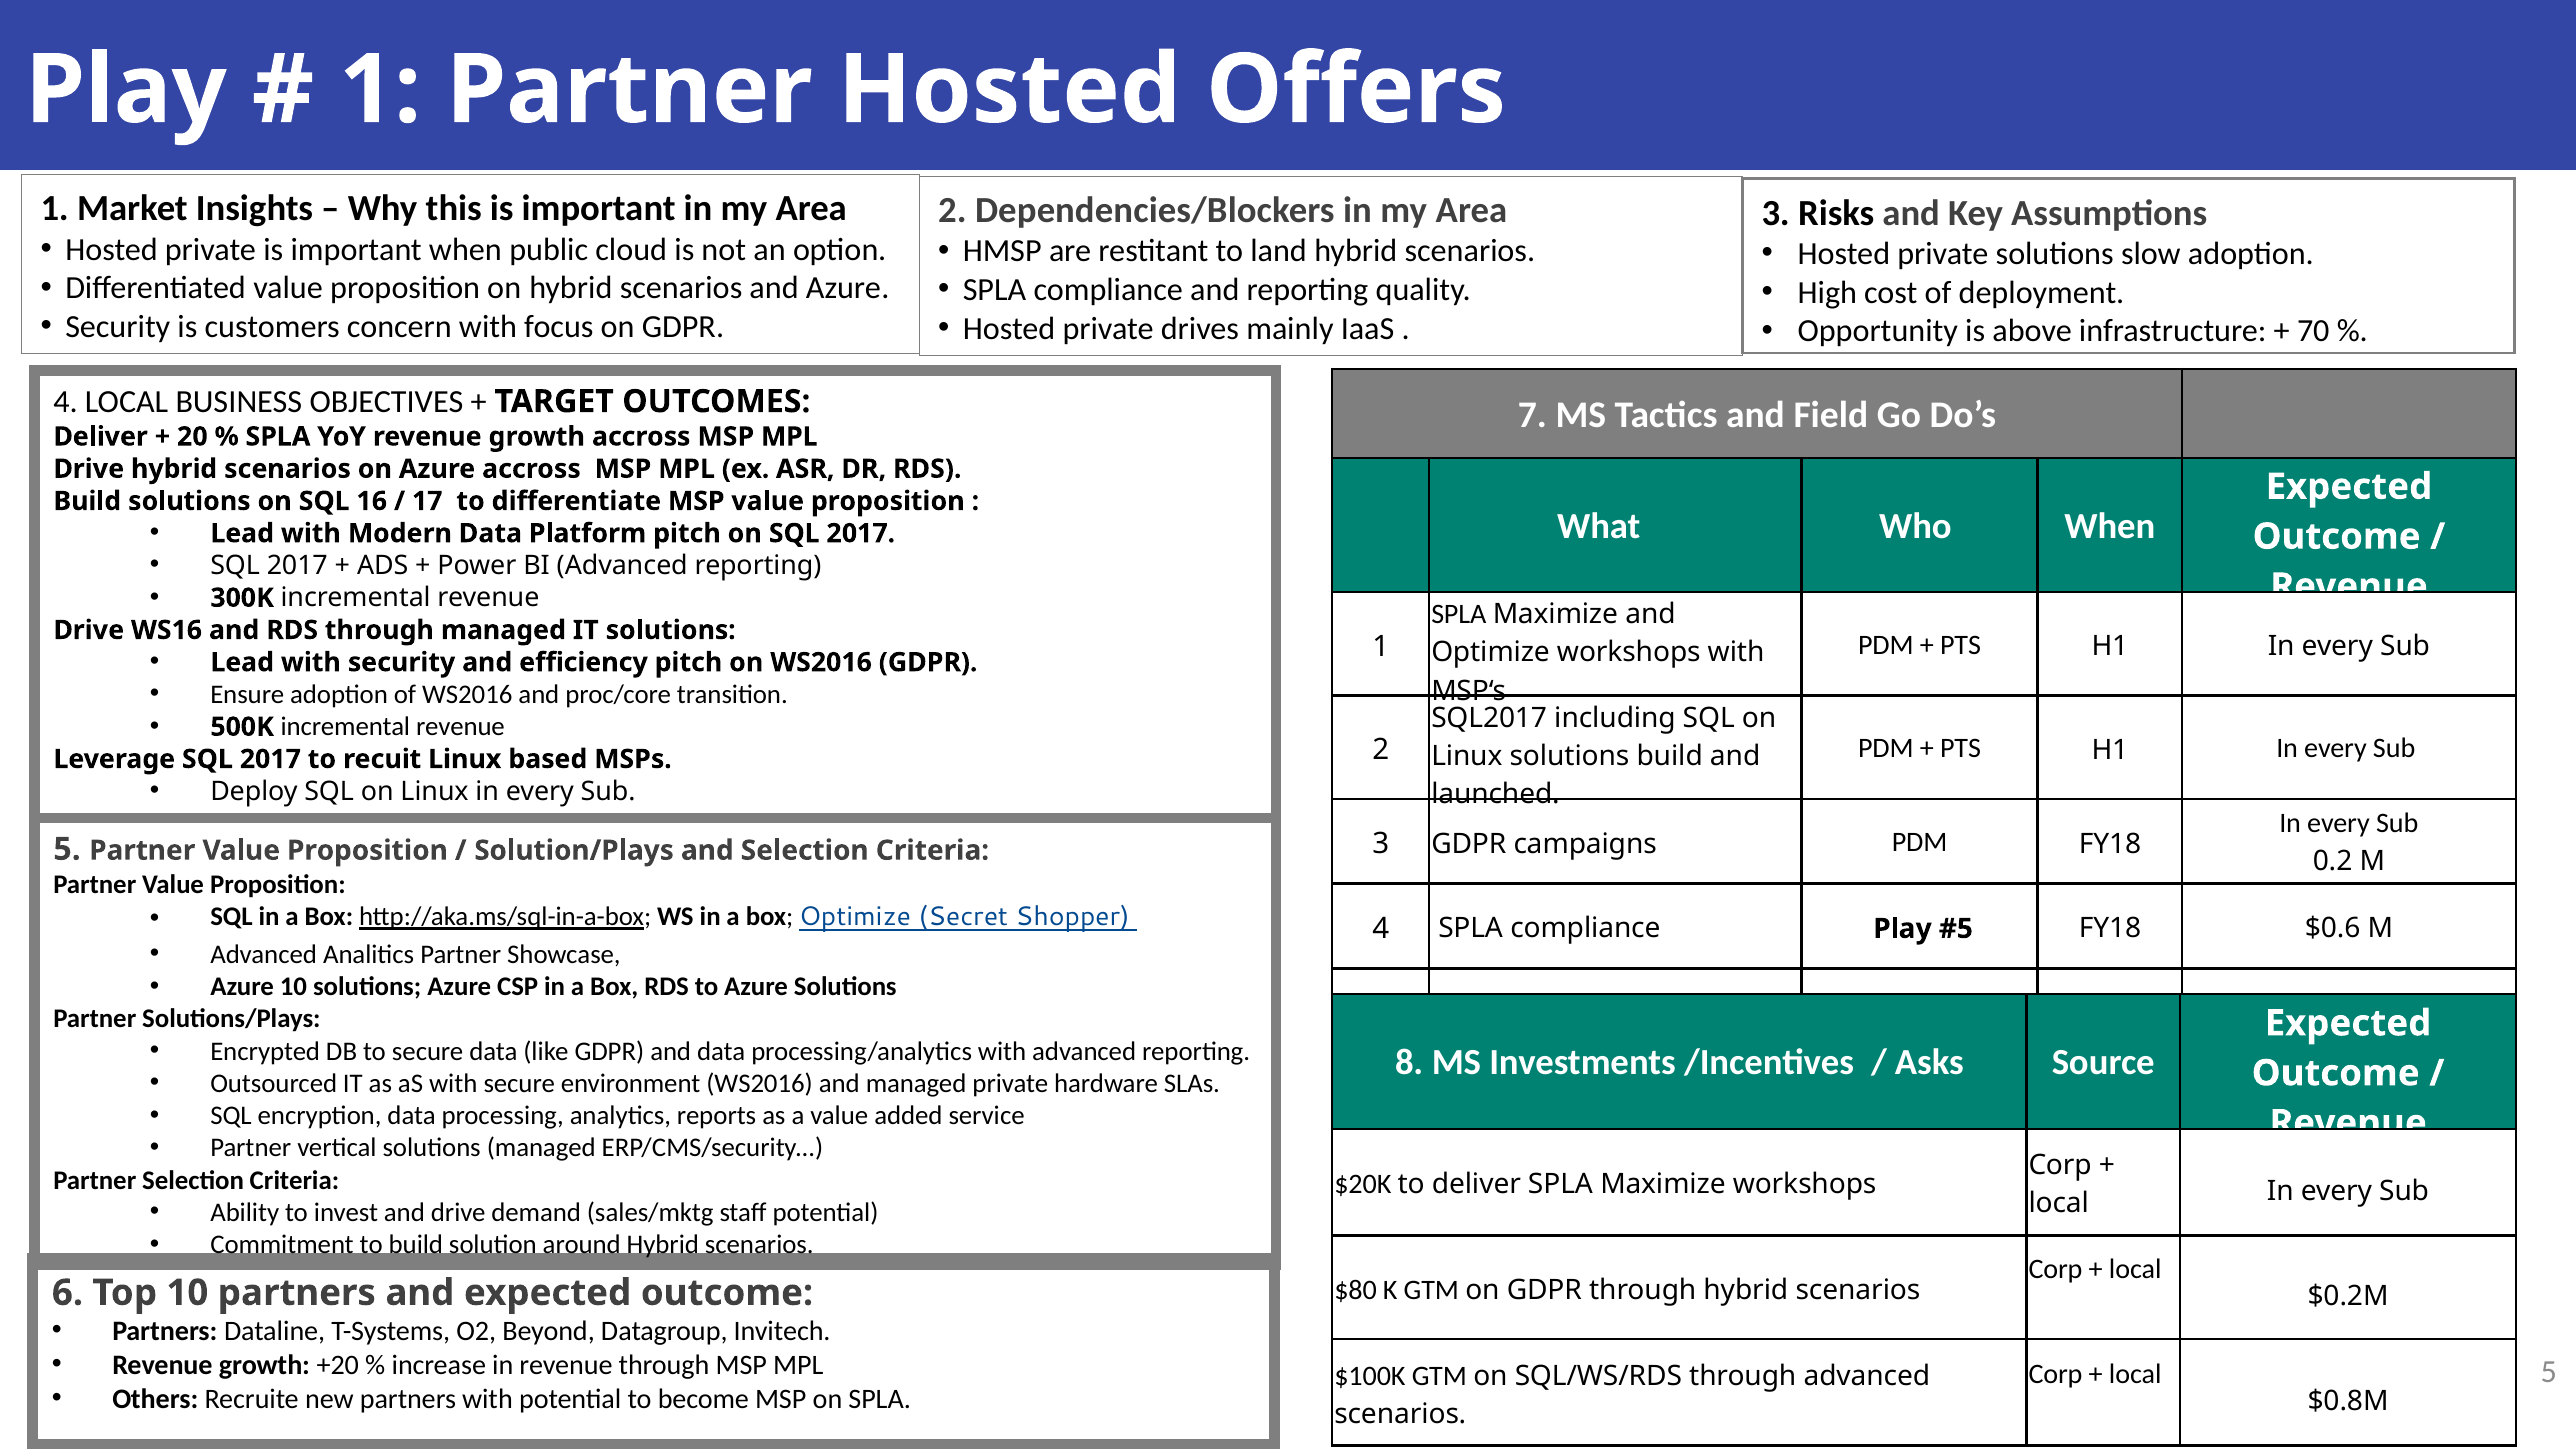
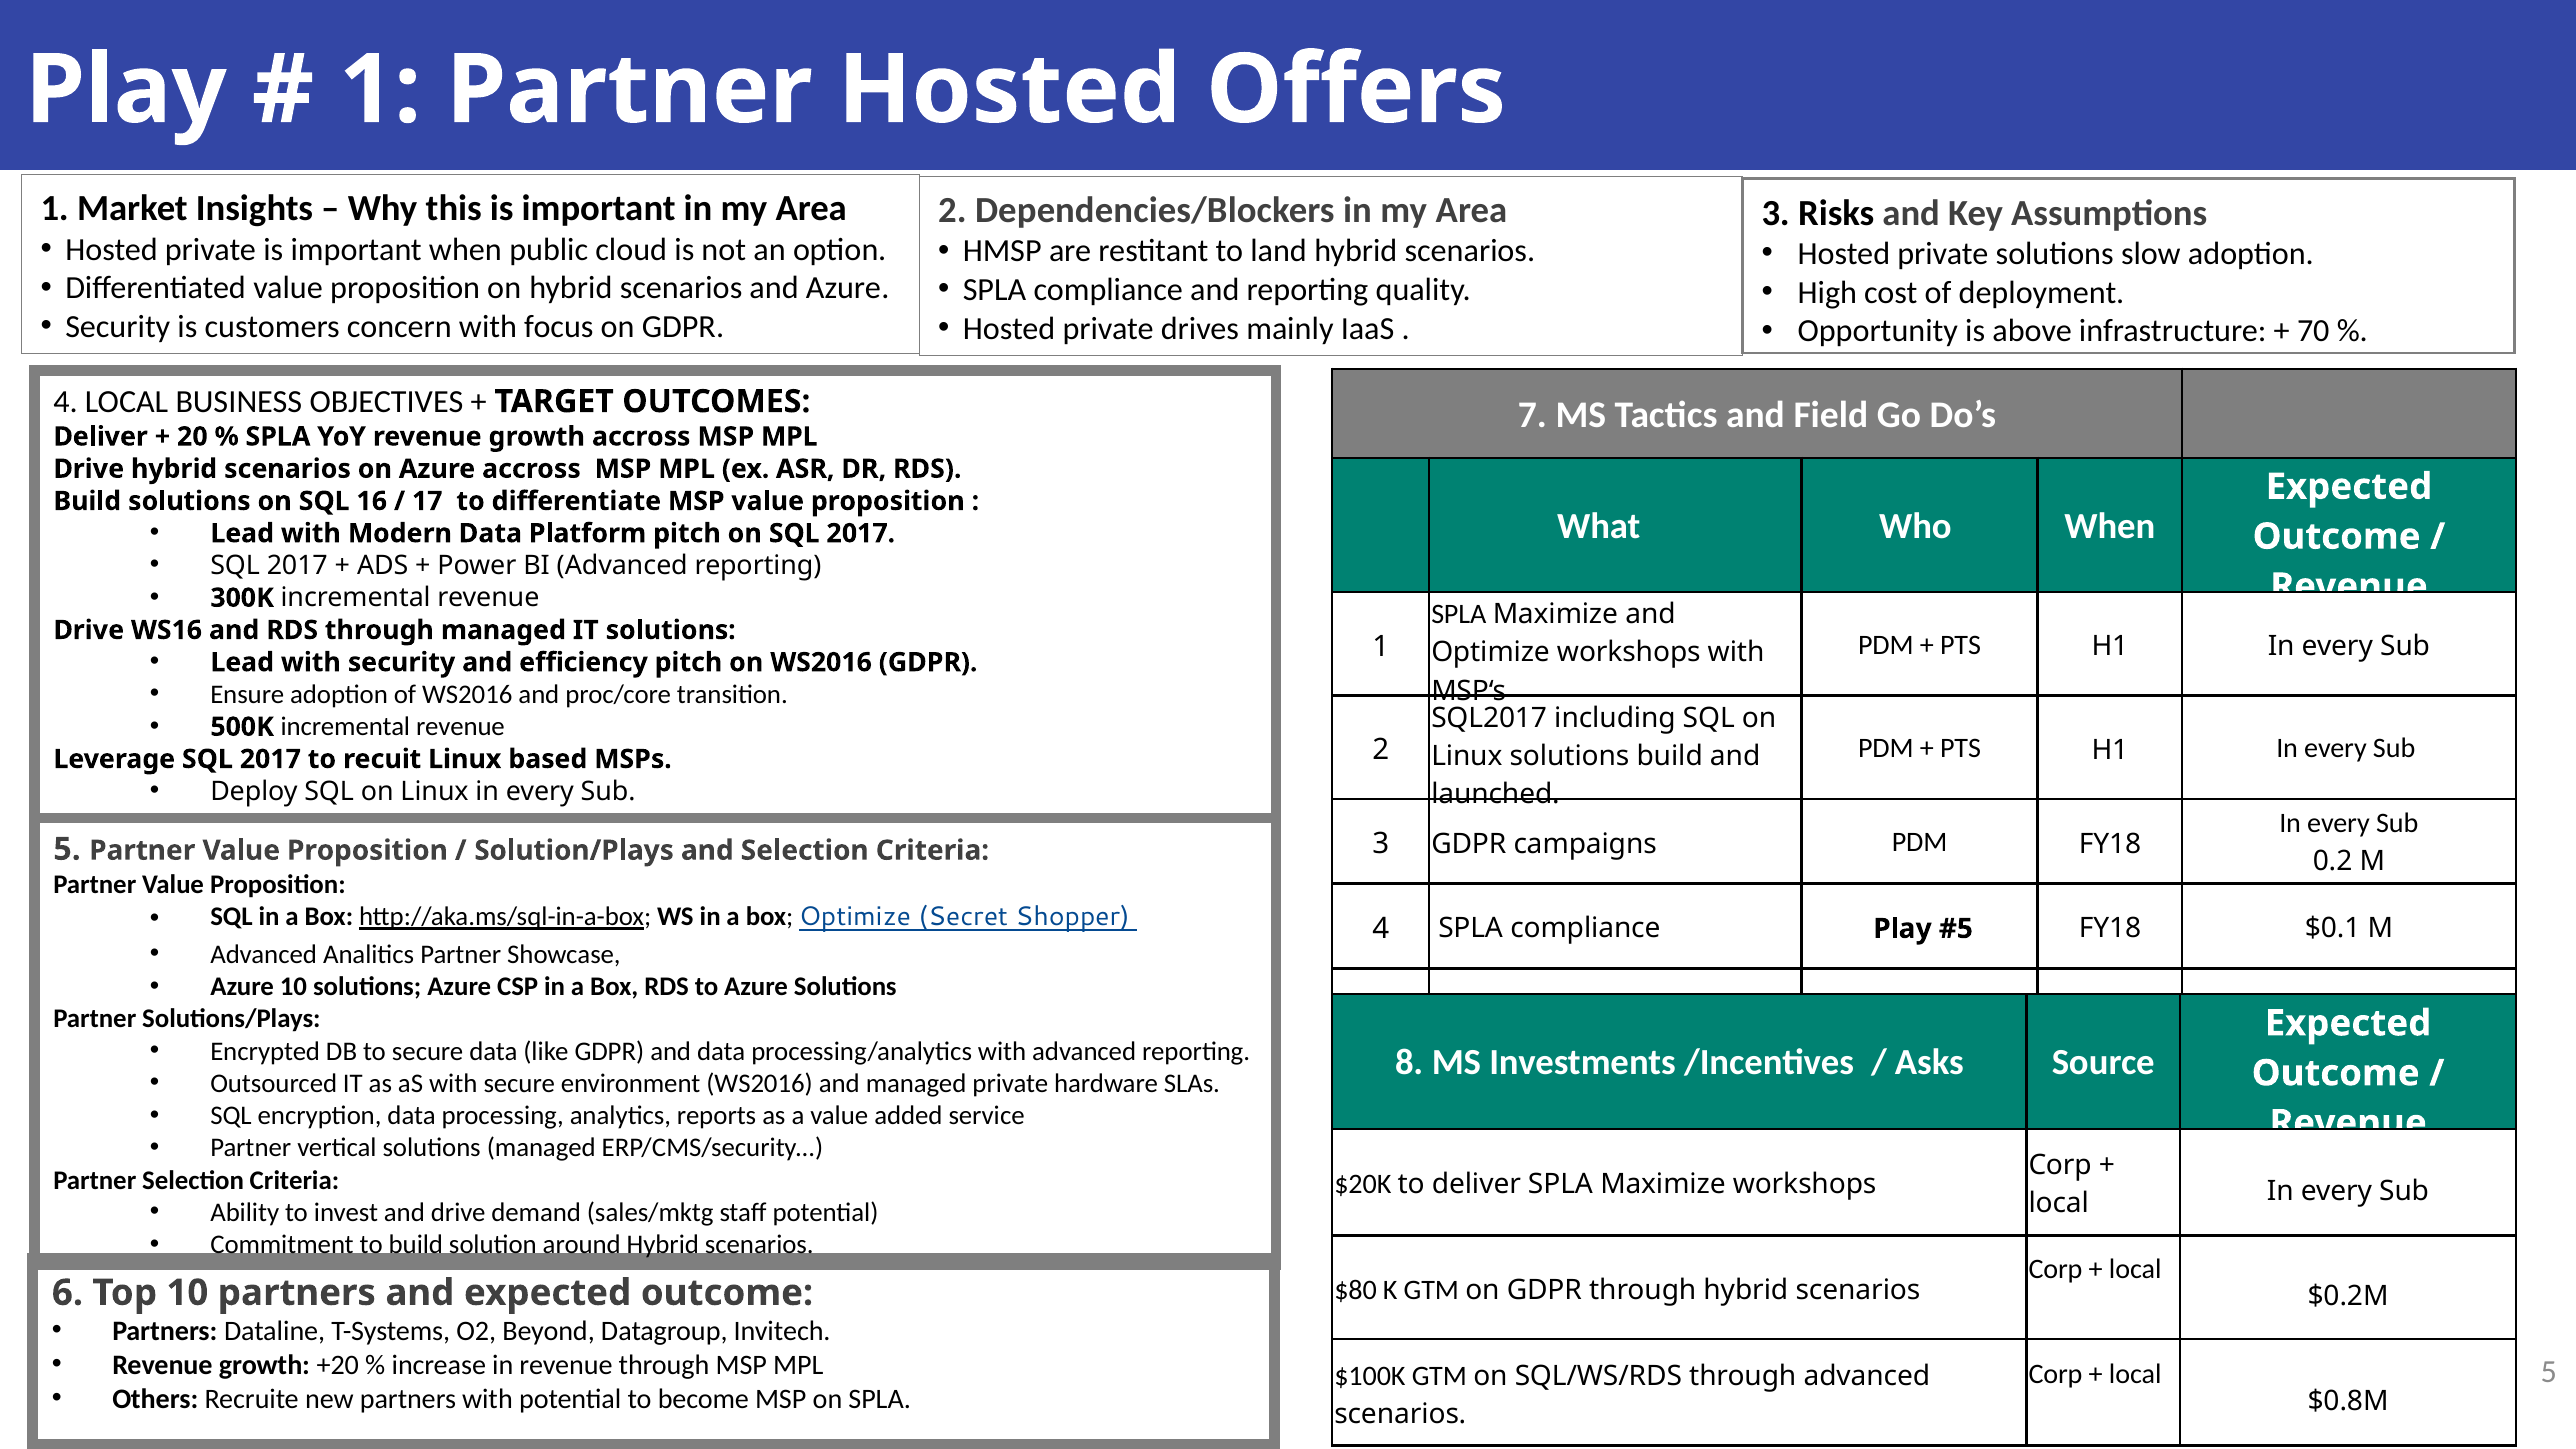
$0.6: $0.6 -> $0.1
